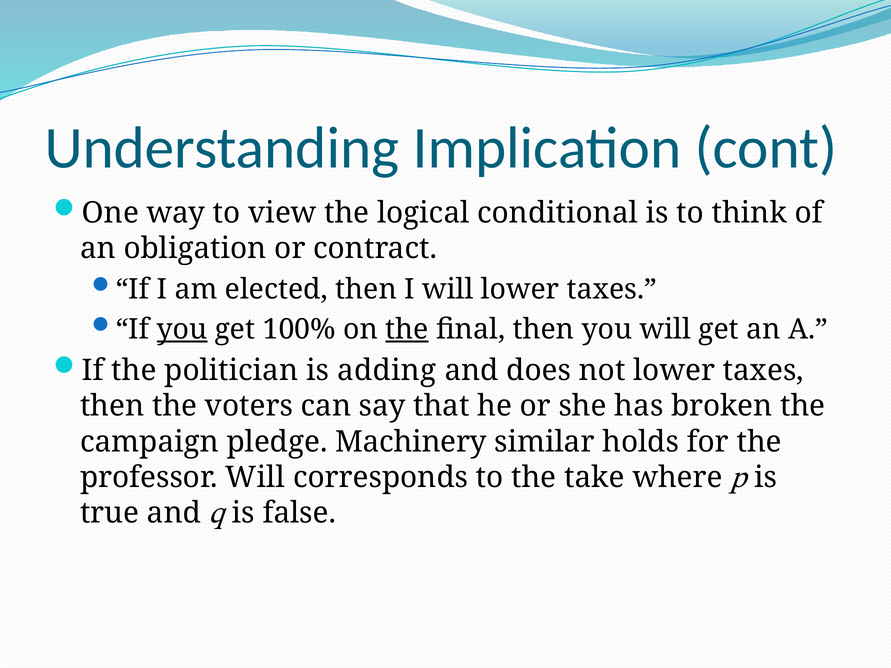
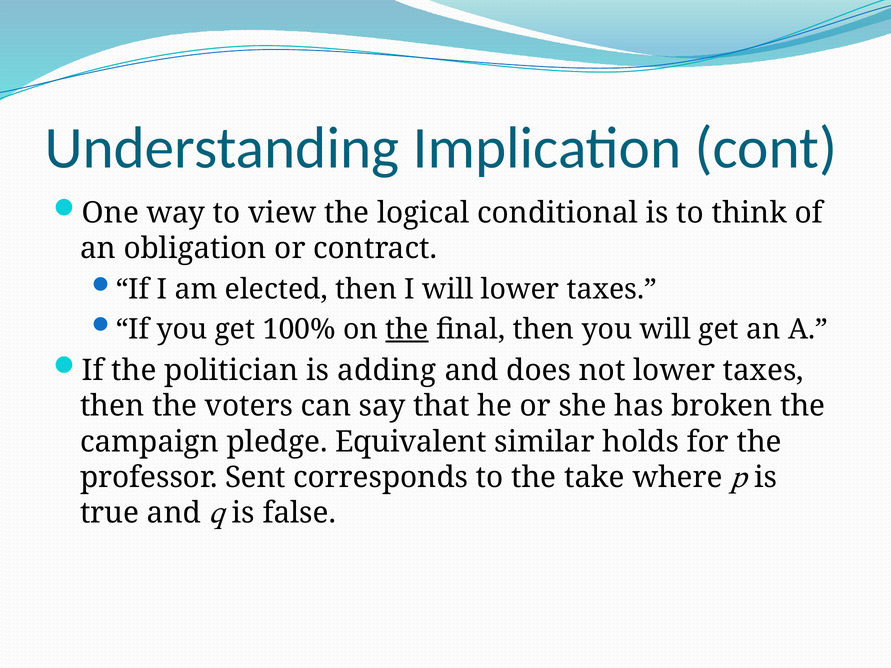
you at (182, 329) underline: present -> none
Machinery: Machinery -> Equivalent
professor Will: Will -> Sent
